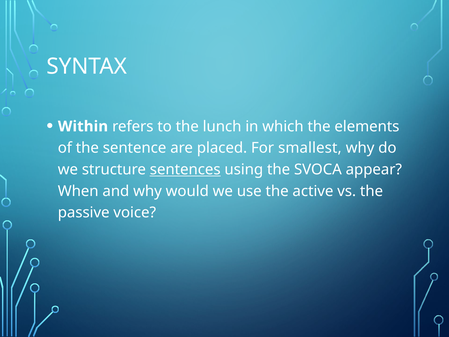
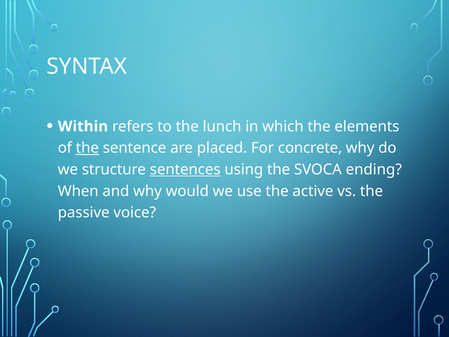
the at (87, 148) underline: none -> present
smallest: smallest -> concrete
appear: appear -> ending
